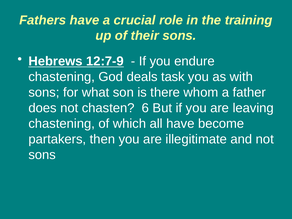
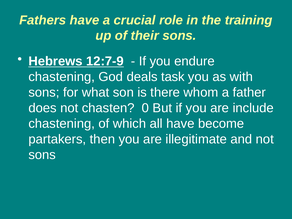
6: 6 -> 0
leaving: leaving -> include
